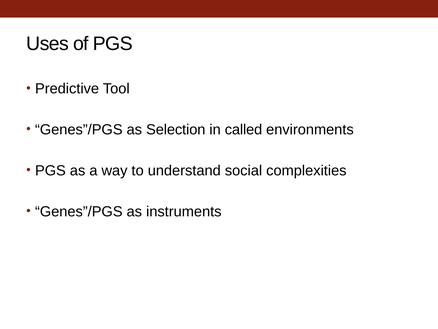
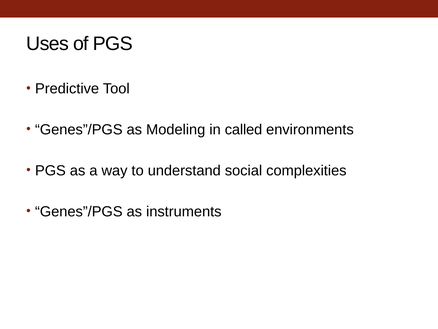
Selection: Selection -> Modeling
